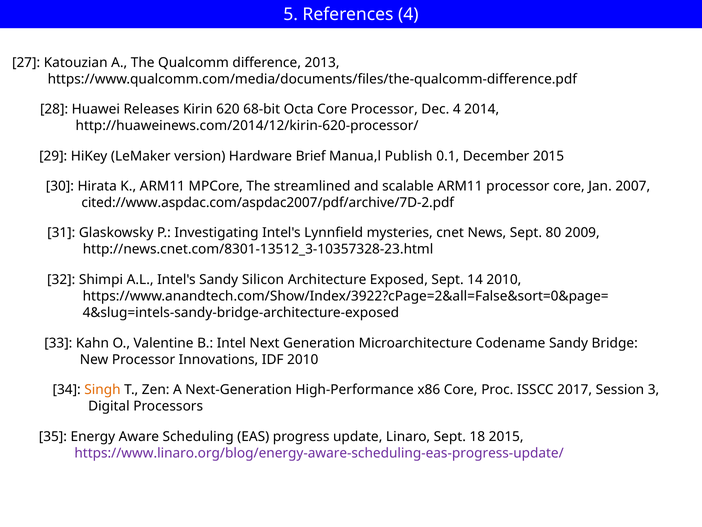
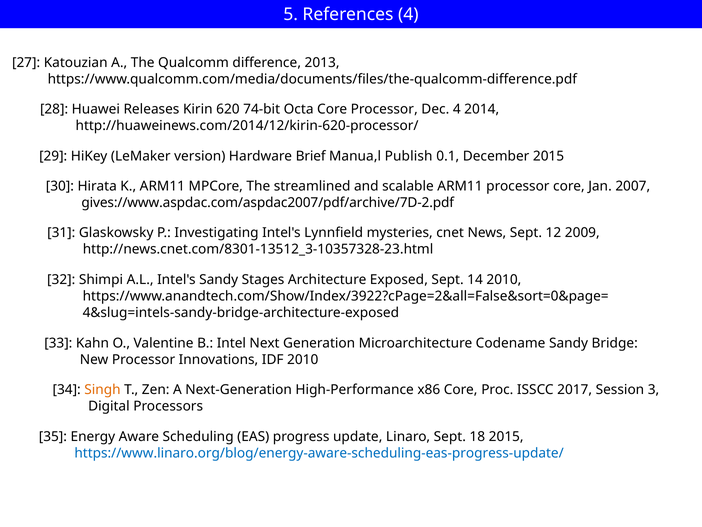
68-bit: 68-bit -> 74-bit
cited://www.aspdac.com/aspdac2007/pdf/archive/7D-2.pdf: cited://www.aspdac.com/aspdac2007/pdf/archive/7D-2.pdf -> gives://www.aspdac.com/aspdac2007/pdf/archive/7D-2.pdf
80: 80 -> 12
Silicon: Silicon -> Stages
https://www.linaro.org/blog/energy-aware-scheduling-eas-progress-update/ colour: purple -> blue
